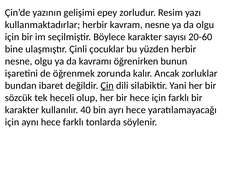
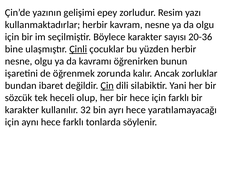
20-60: 20-60 -> 20-36
Çinli underline: none -> present
40: 40 -> 32
